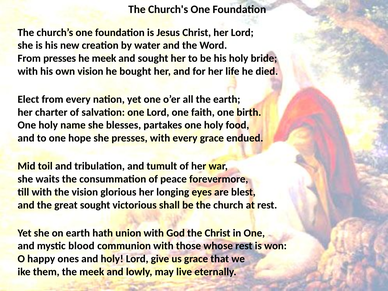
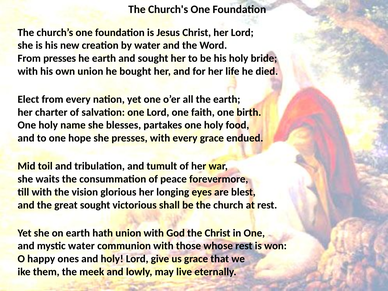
he meek: meek -> earth
own vision: vision -> union
mystic blood: blood -> water
